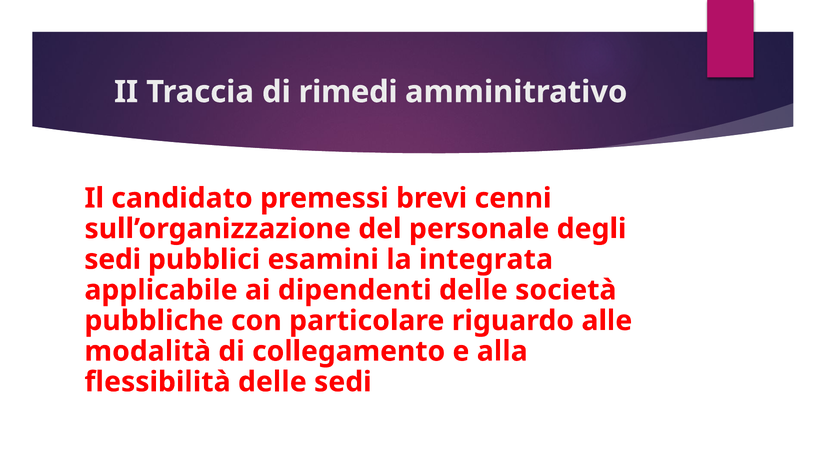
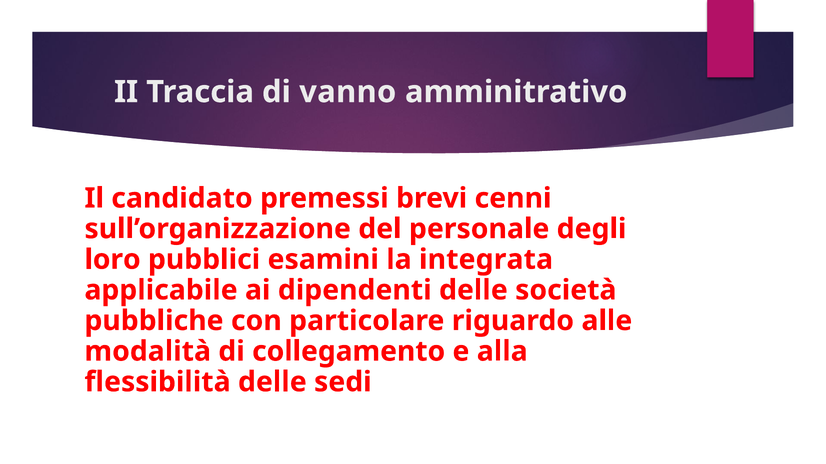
rimedi: rimedi -> vanno
sedi at (113, 260): sedi -> loro
